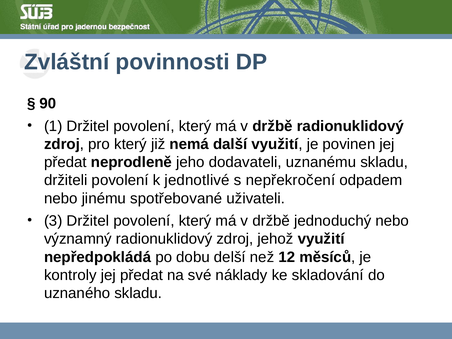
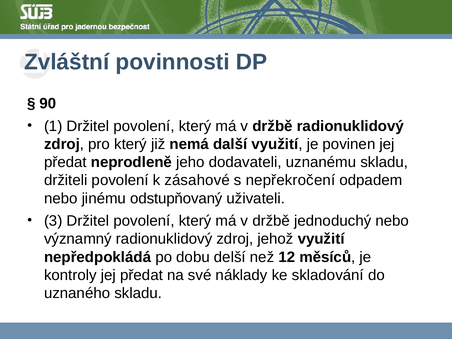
jednotlivé: jednotlivé -> zásahové
spotřebované: spotřebované -> odstupňovaný
